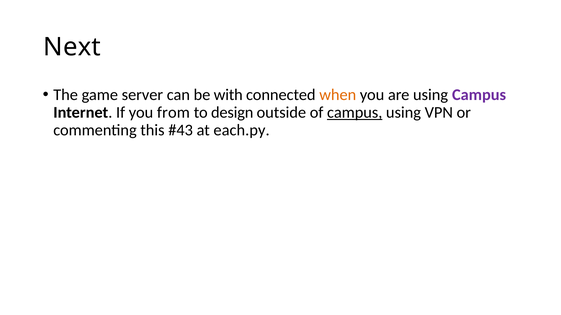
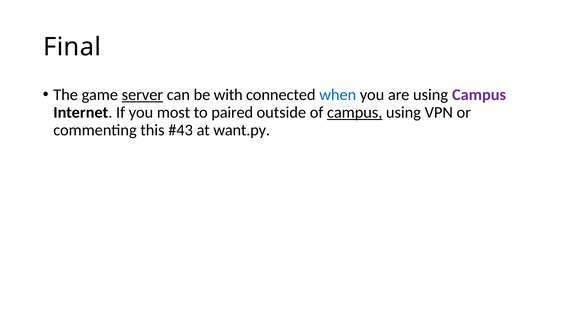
Next: Next -> Final
server underline: none -> present
when colour: orange -> blue
from: from -> most
design: design -> paired
each.py: each.py -> want.py
